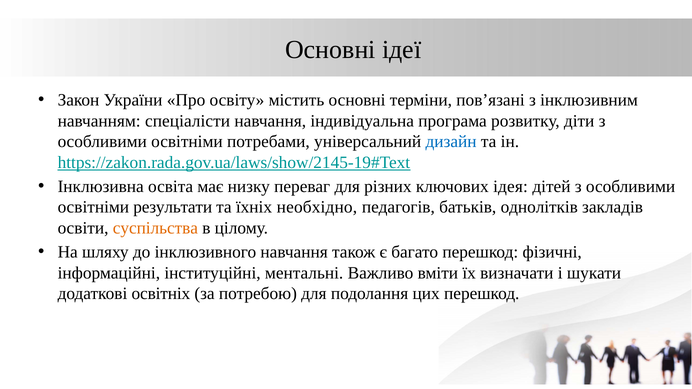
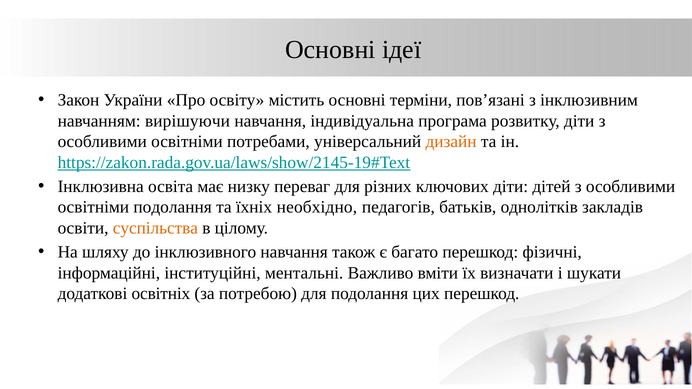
спеціалісти: спеціалісти -> вирішуючи
дизайн colour: blue -> orange
ключових ідея: ідея -> діти
освітніми результати: результати -> подолання
